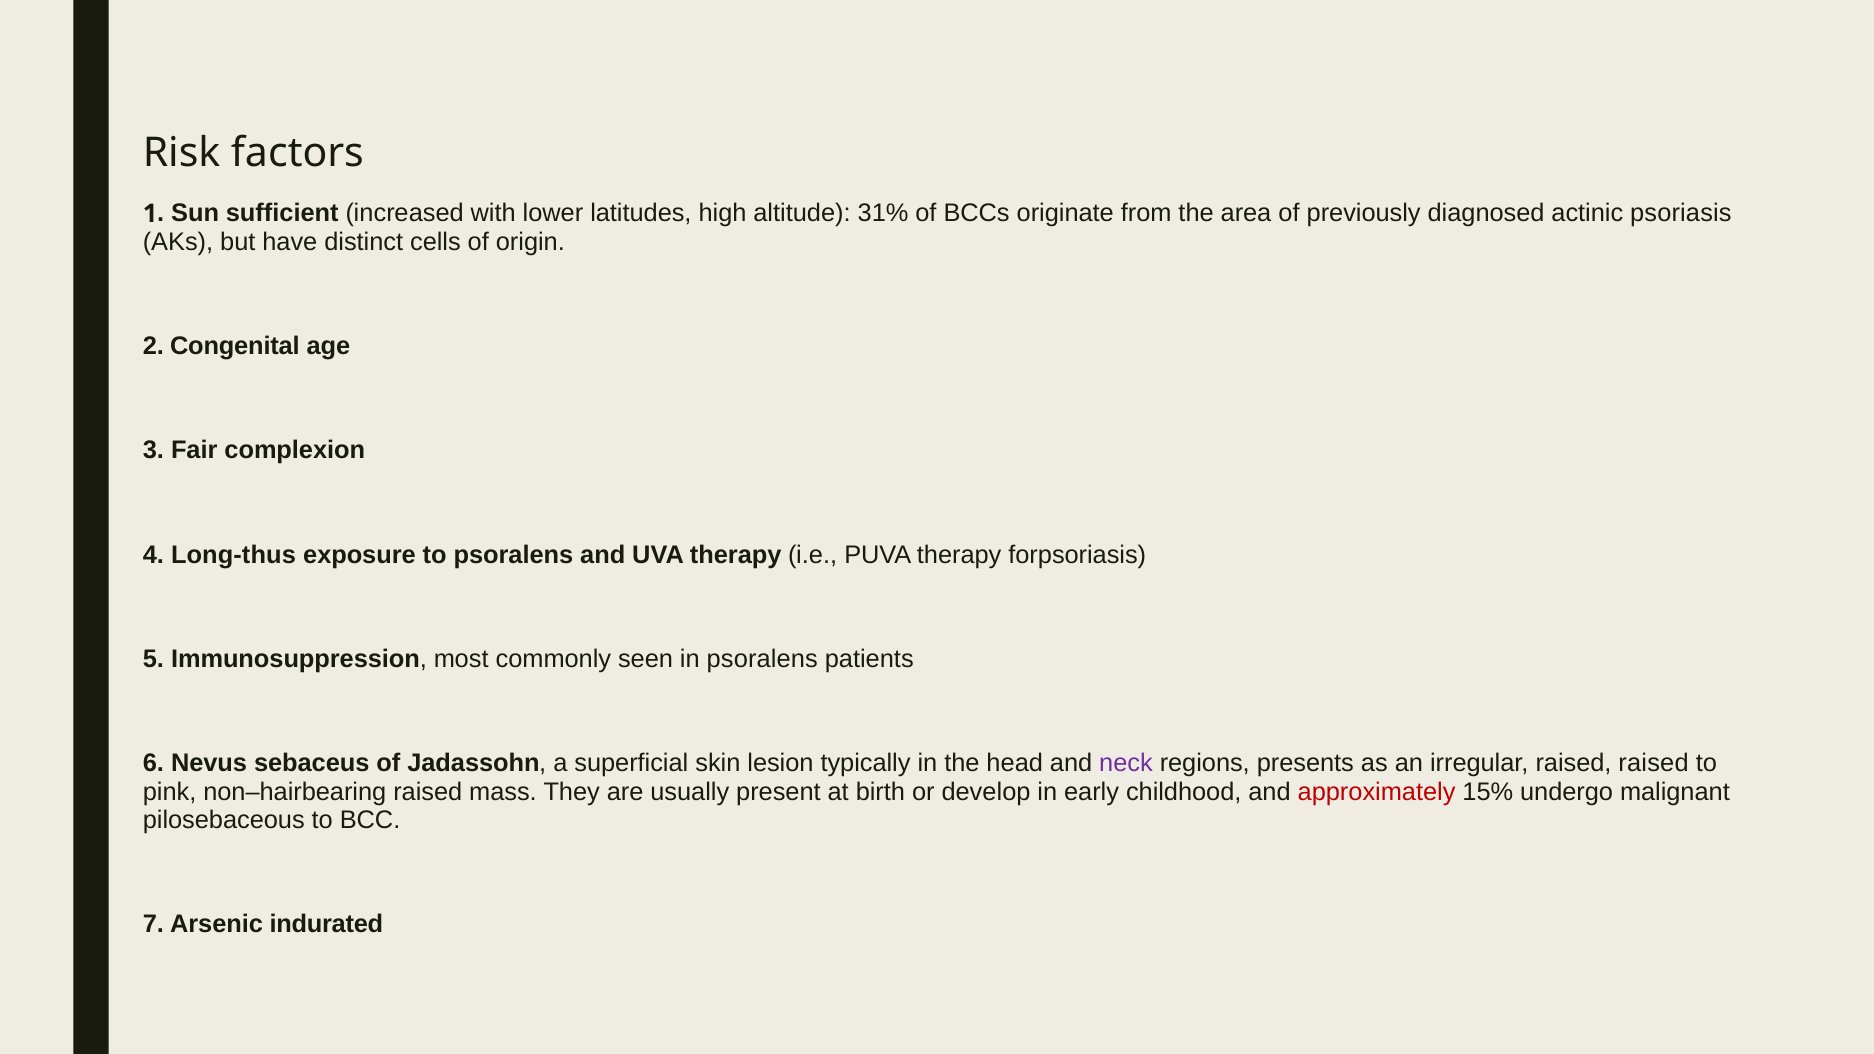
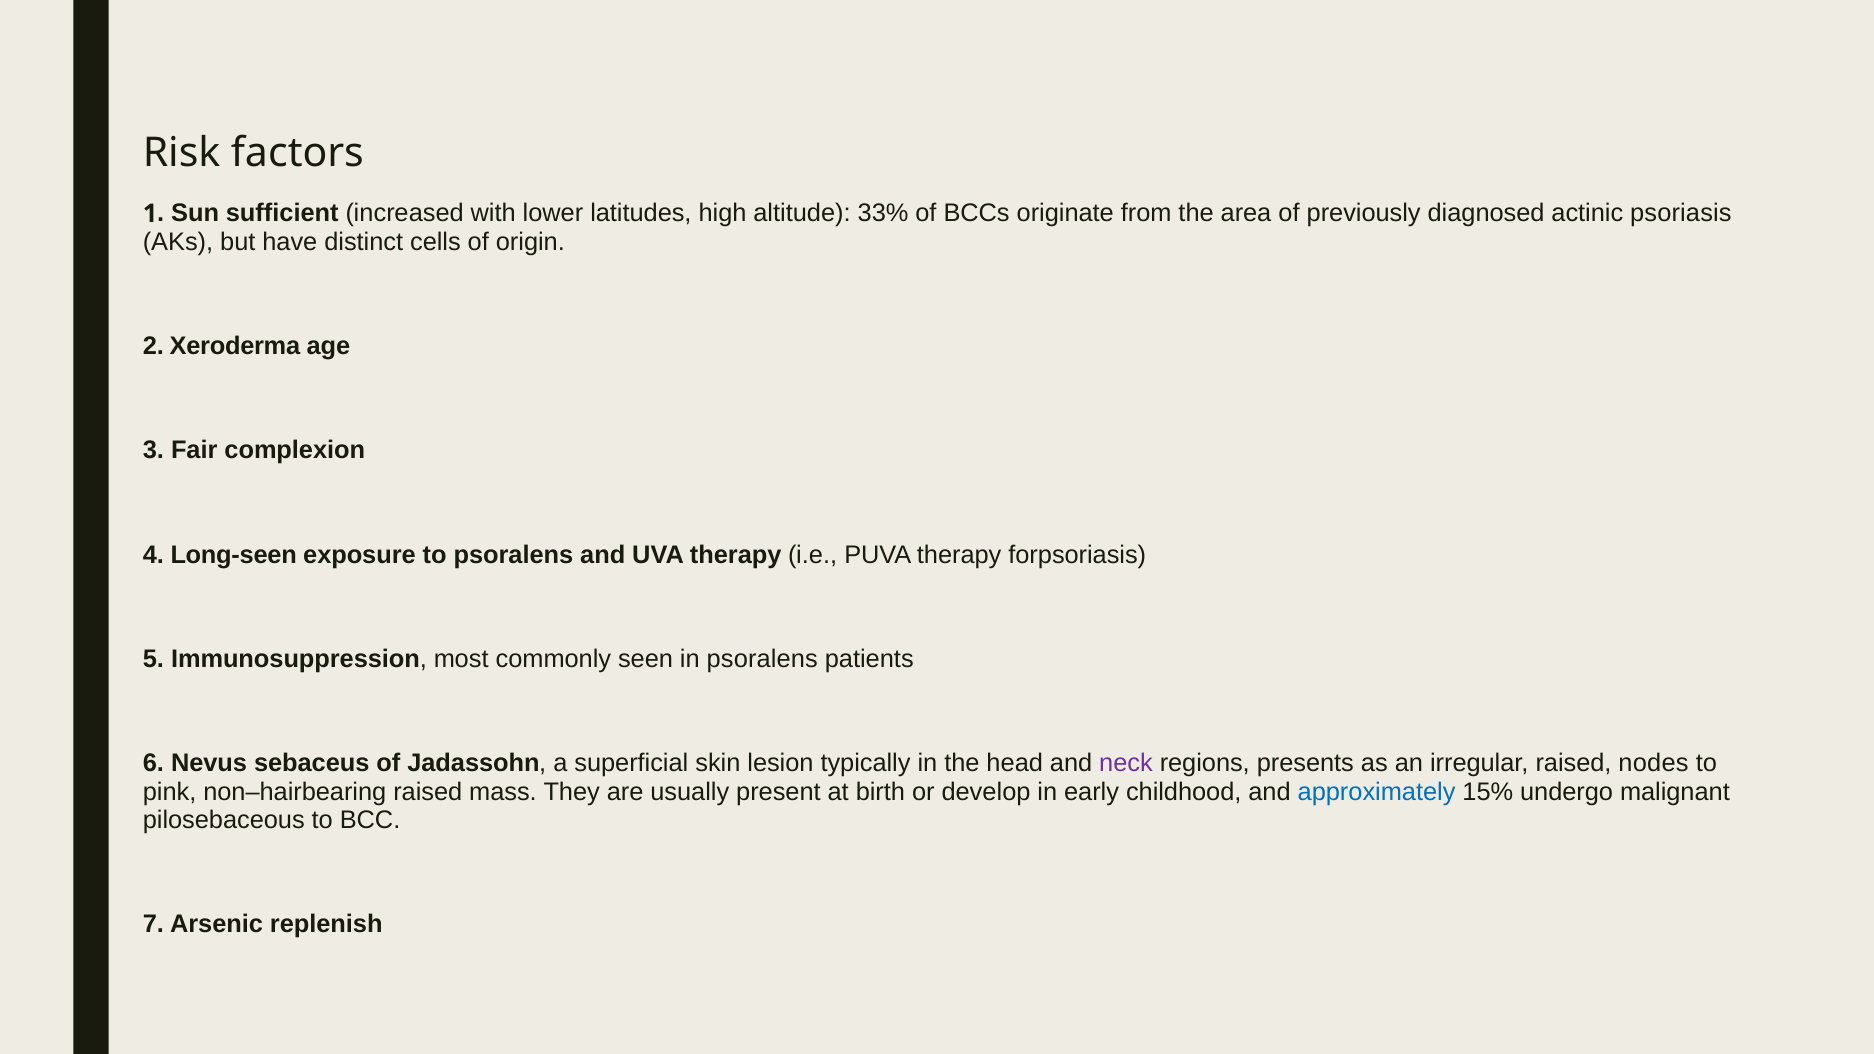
31%: 31% -> 33%
Congenital: Congenital -> Xeroderma
Long-thus: Long-thus -> Long-seen
raised raised: raised -> nodes
approximately colour: red -> blue
indurated: indurated -> replenish
